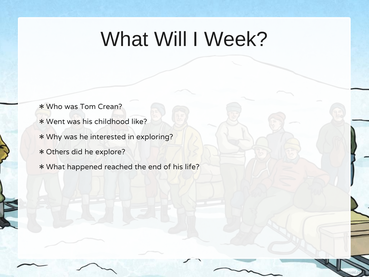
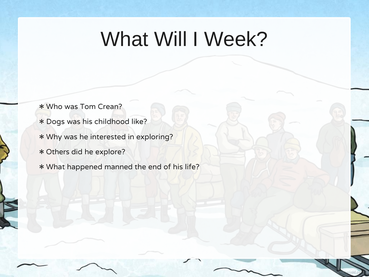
Went: Went -> Dogs
reached: reached -> manned
